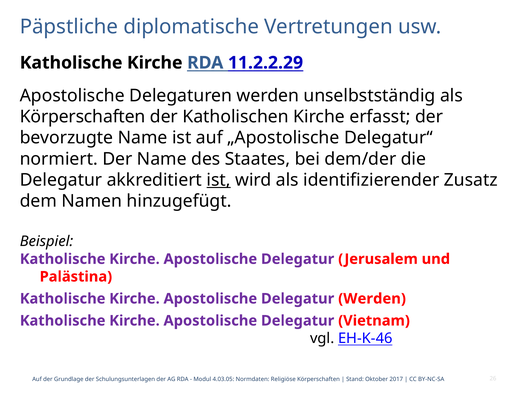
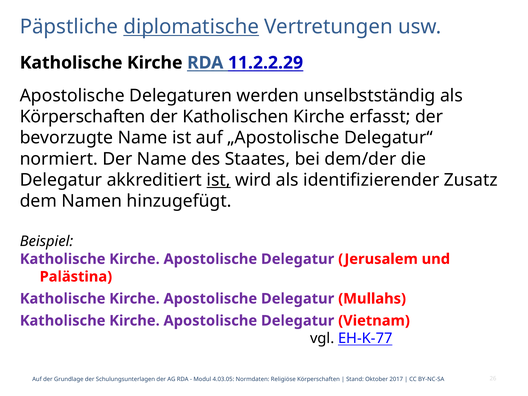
diplomatische underline: none -> present
Delegatur Werden: Werden -> Mullahs
EH-K-46: EH-K-46 -> EH-K-77
